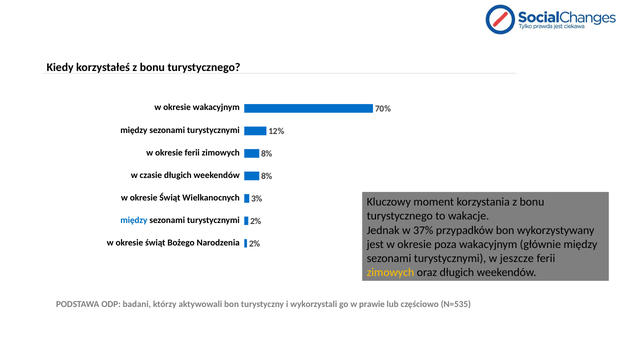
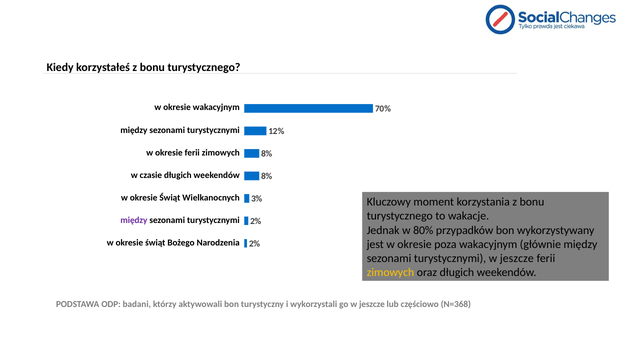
między at (134, 220) colour: blue -> purple
37%: 37% -> 80%
go w prawie: prawie -> jeszcze
N=535: N=535 -> N=368
